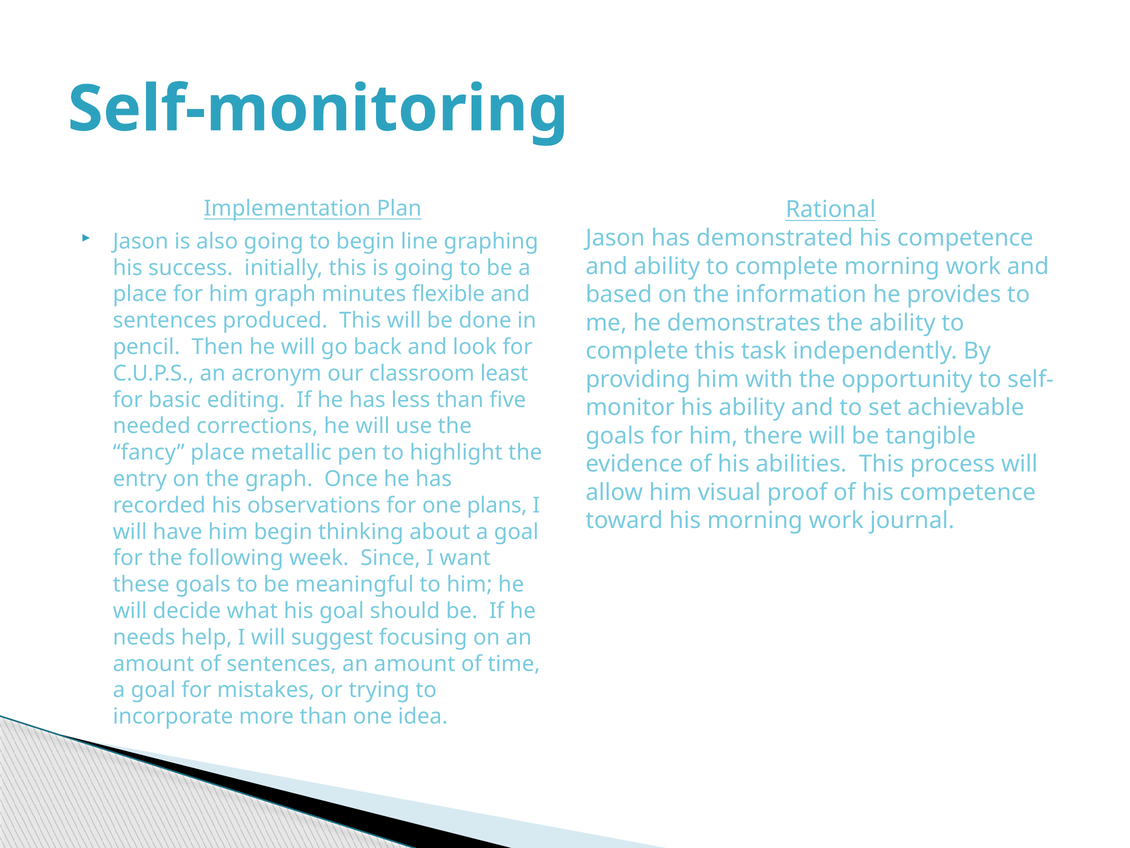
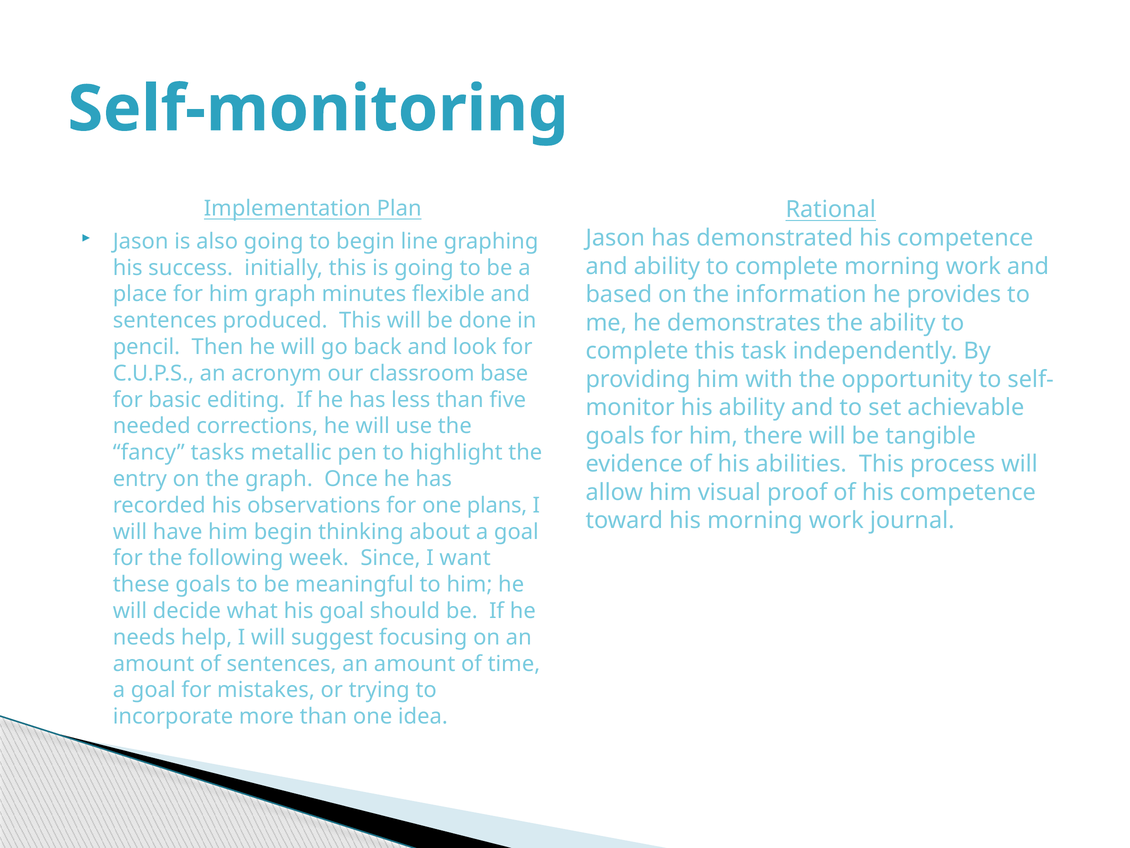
least: least -> base
fancy place: place -> tasks
